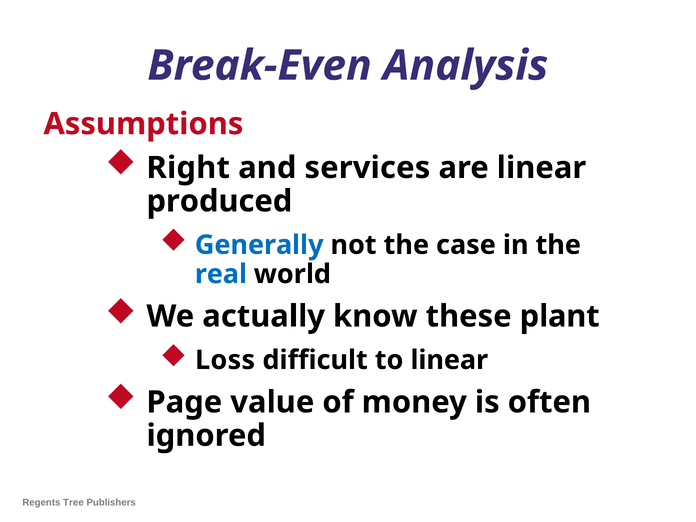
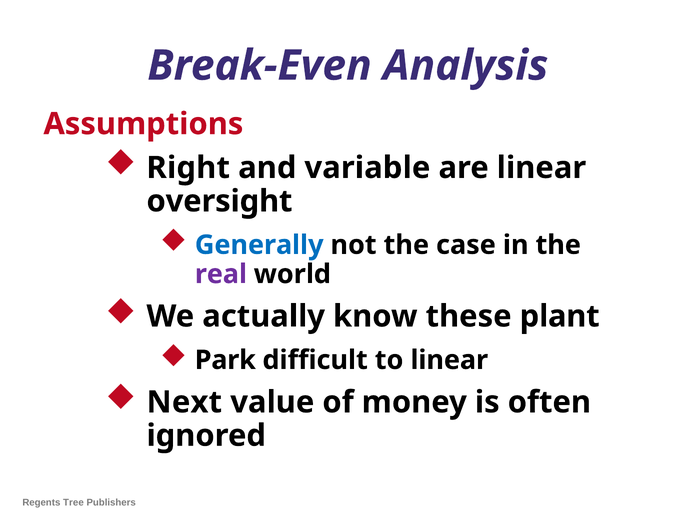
services: services -> variable
produced: produced -> oversight
real colour: blue -> purple
Loss: Loss -> Park
Page: Page -> Next
